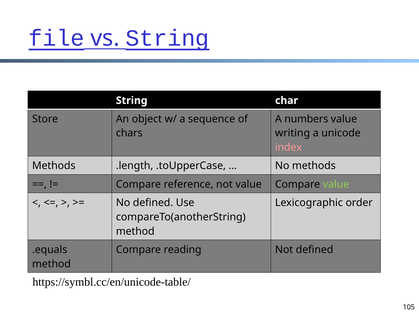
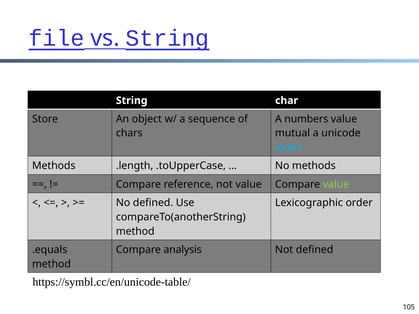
writing: writing -> mutual
index colour: pink -> light blue
reading: reading -> analysis
